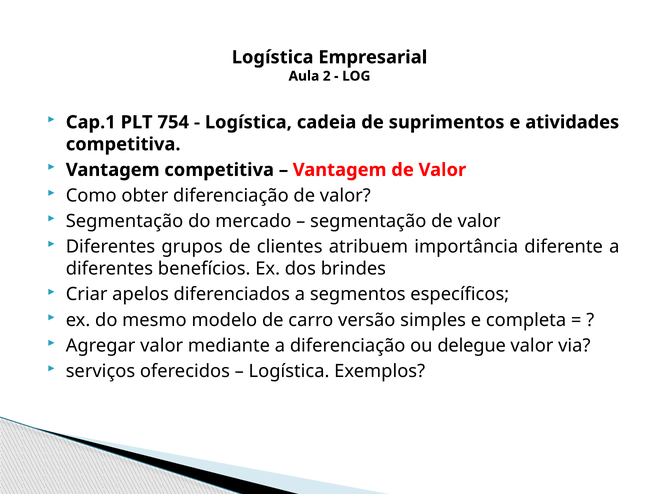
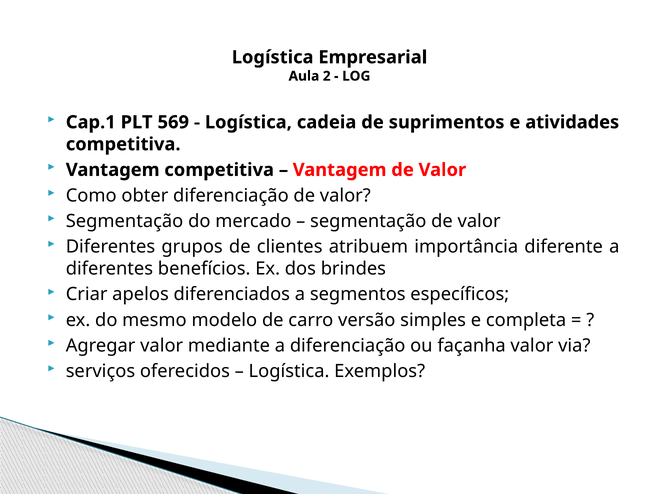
754: 754 -> 569
delegue: delegue -> façanha
